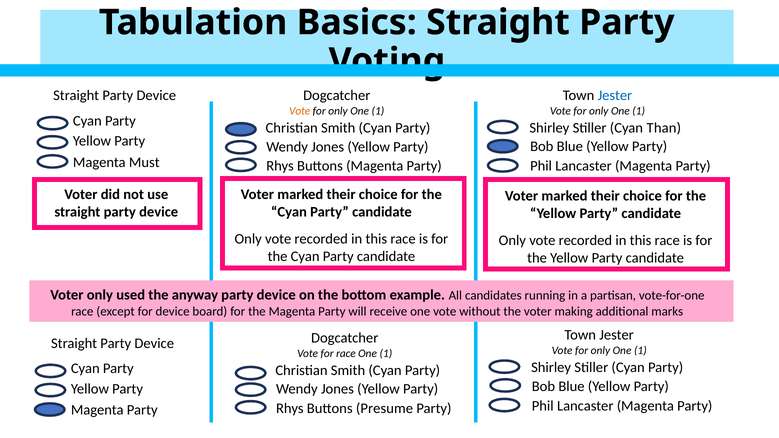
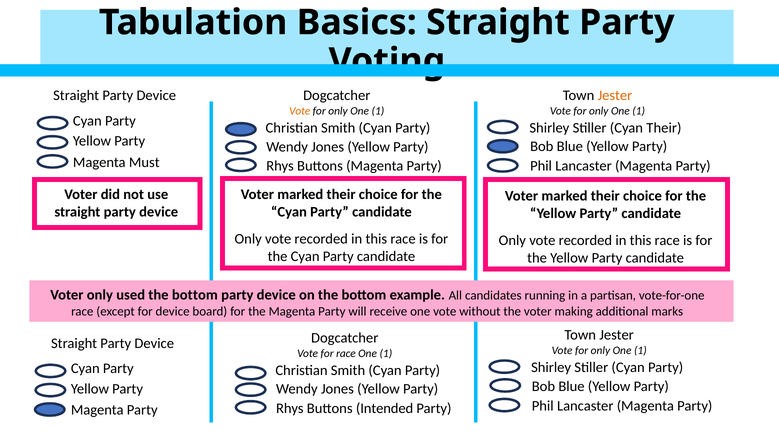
Jester at (615, 96) colour: blue -> orange
Cyan Than: Than -> Their
used the anyway: anyway -> bottom
Presume: Presume -> Intended
